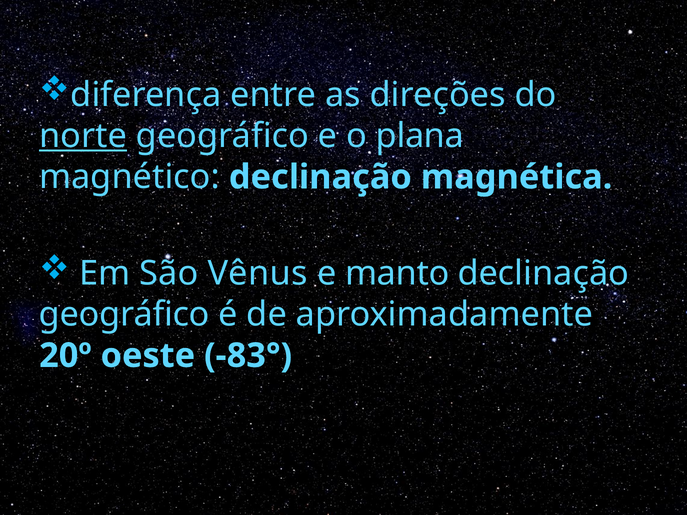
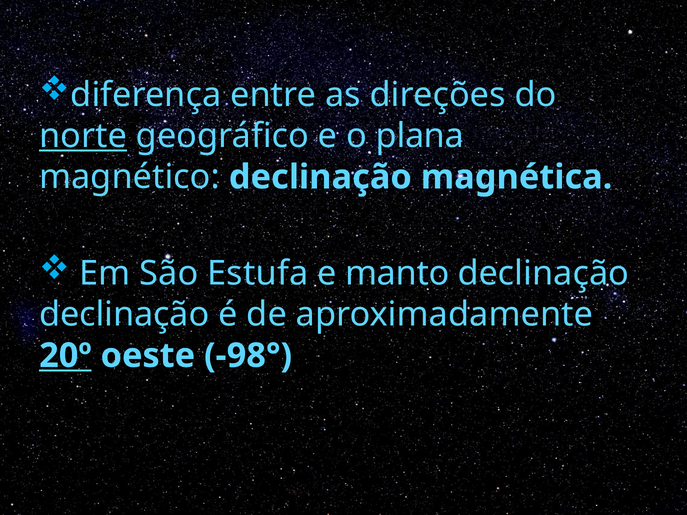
Vênus: Vênus -> Estufa
geográfico at (124, 315): geográfico -> declinação
20º underline: none -> present
-83°: -83° -> -98°
